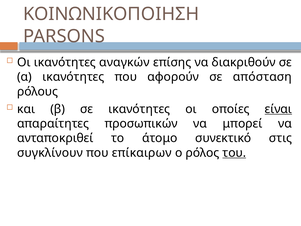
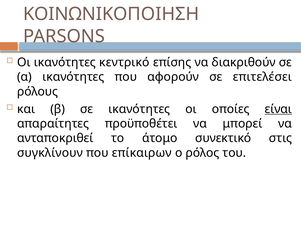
αναγκών: αναγκών -> κεντρικό
απόσταση: απόσταση -> επιτελέσει
προσωπικών: προσωπικών -> προϋποθέτει
του underline: present -> none
